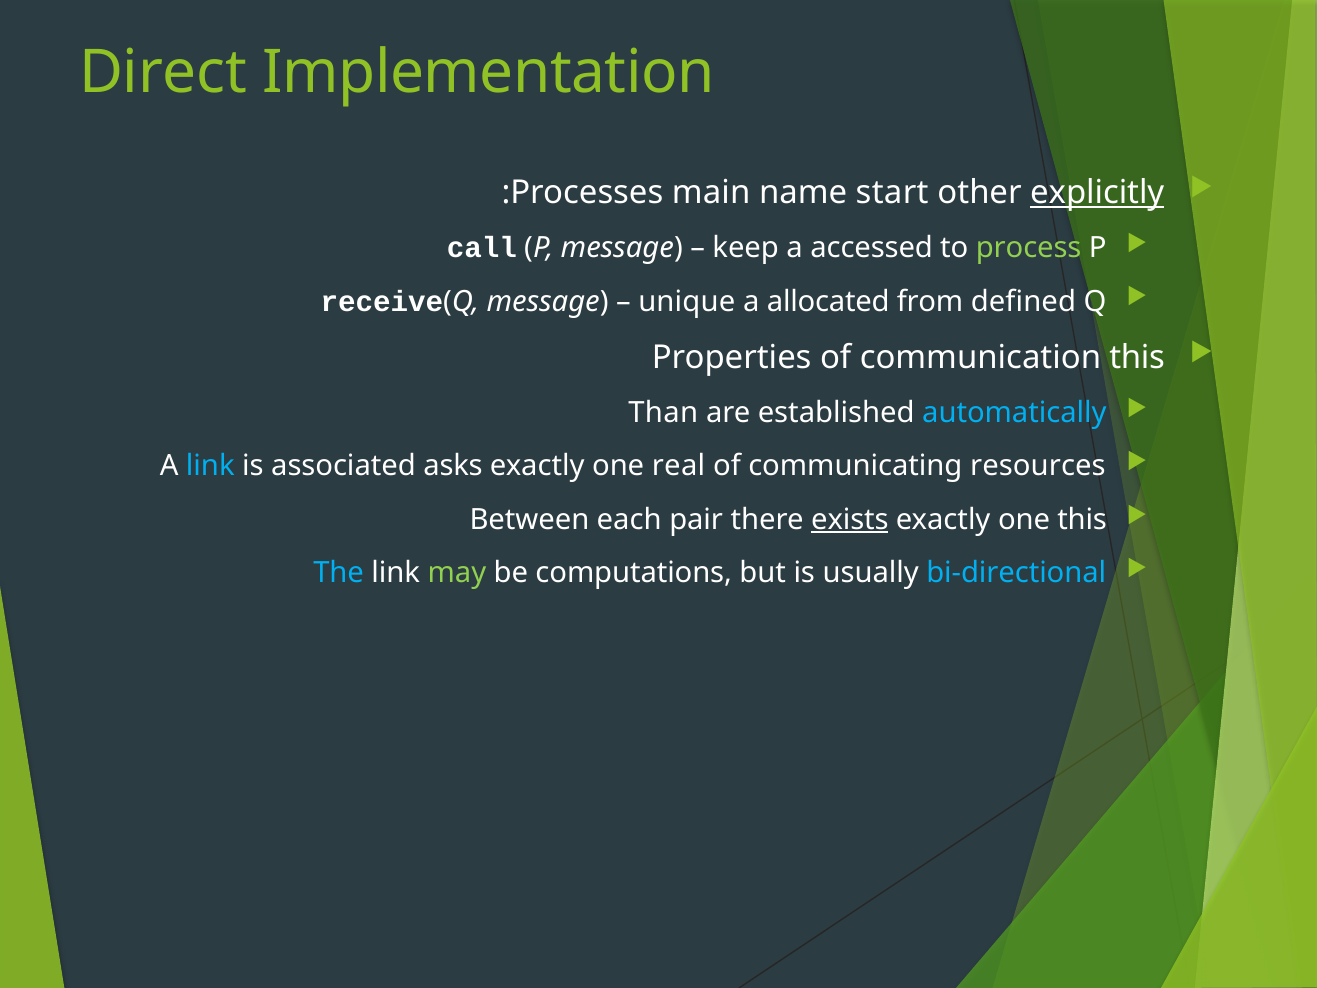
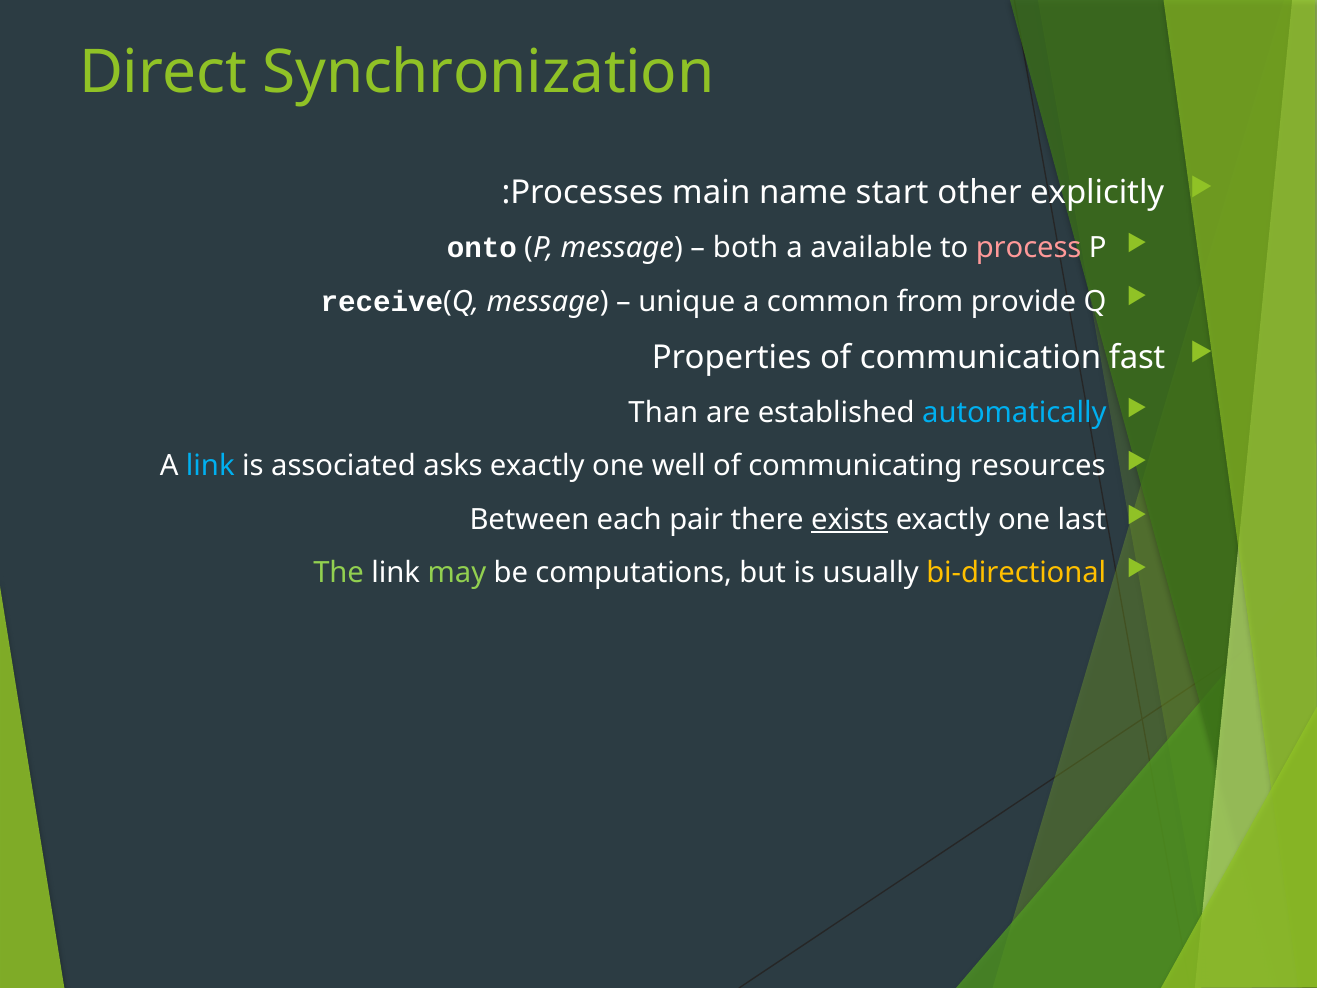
Implementation: Implementation -> Synchronization
explicitly underline: present -> none
call: call -> onto
keep: keep -> both
accessed: accessed -> available
process colour: light green -> pink
allocated: allocated -> common
defined: defined -> provide
communication this: this -> fast
real: real -> well
one this: this -> last
The colour: light blue -> light green
bi-directional colour: light blue -> yellow
